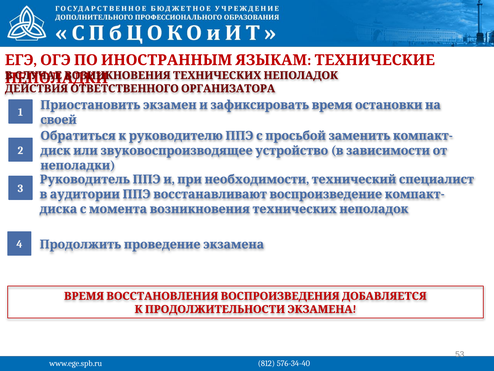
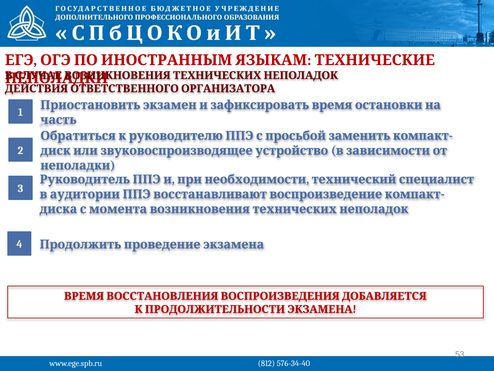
своей: своей -> часть
